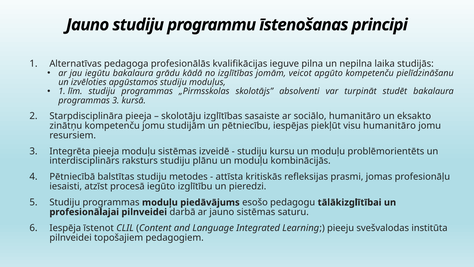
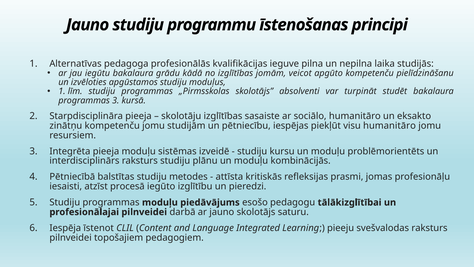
jauno sistēmas: sistēmas -> skolotājs
svešvalodas institūta: institūta -> raksturs
